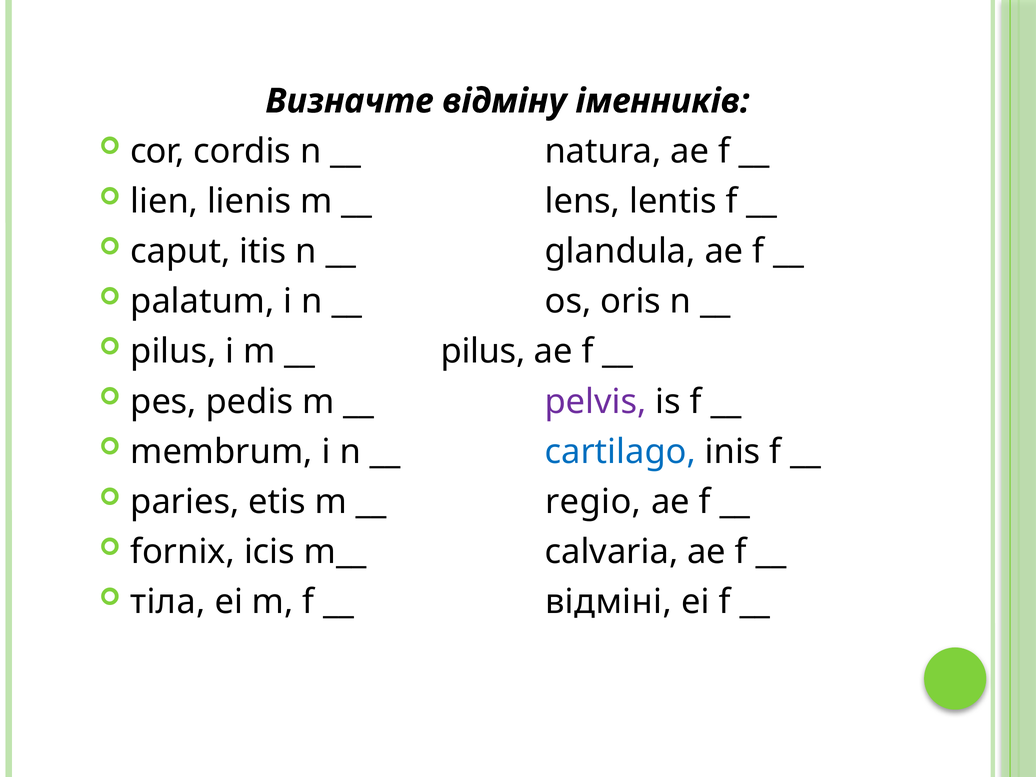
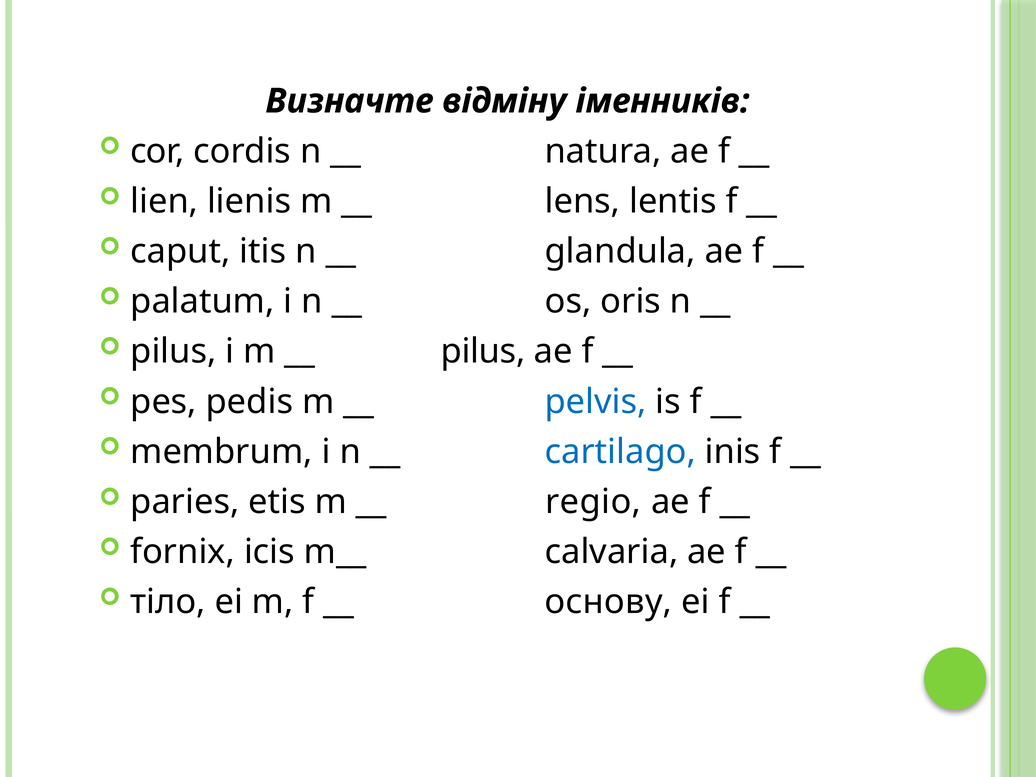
pelvis colour: purple -> blue
тіла: тіла -> тіло
відміні: відміні -> основу
